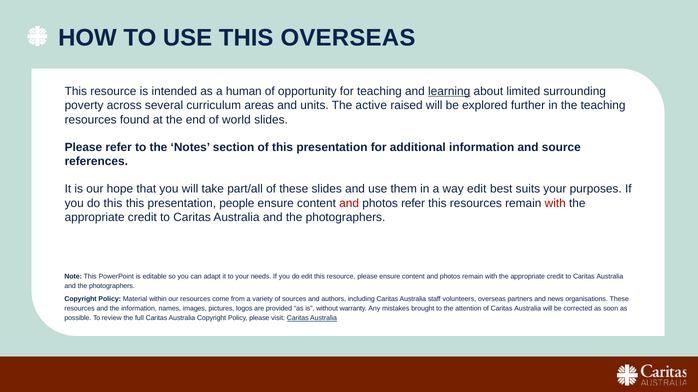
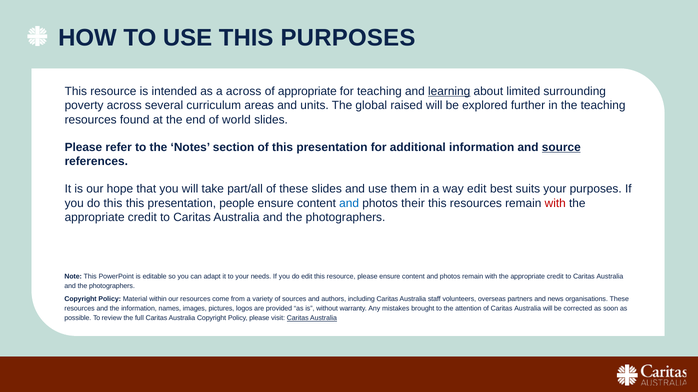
THIS OVERSEAS: OVERSEAS -> PURPOSES
a human: human -> across
of opportunity: opportunity -> appropriate
active: active -> global
source underline: none -> present
and at (349, 203) colour: red -> blue
photos refer: refer -> their
